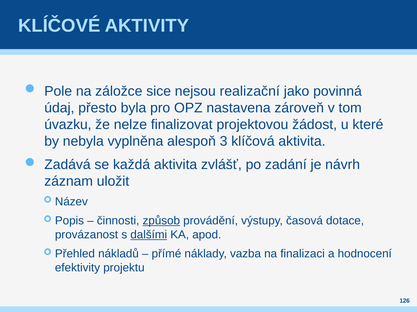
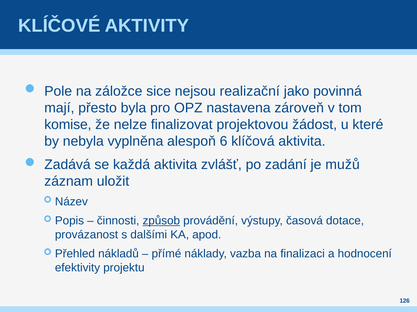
údaj: údaj -> mají
úvazku: úvazku -> komise
3: 3 -> 6
návrh: návrh -> mužů
dalšími underline: present -> none
